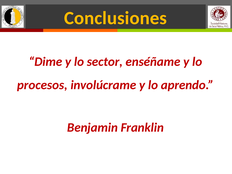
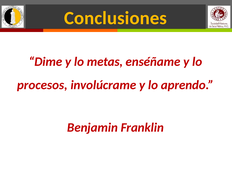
sector: sector -> metas
